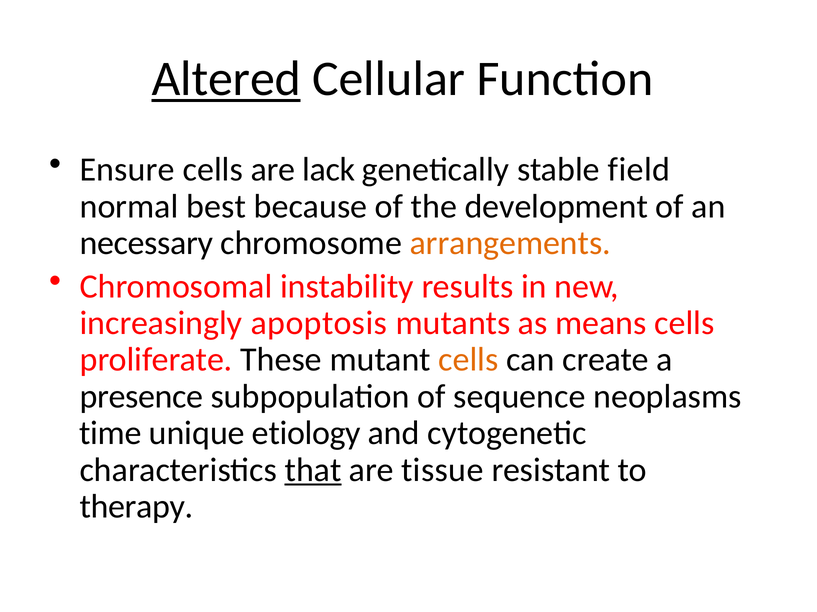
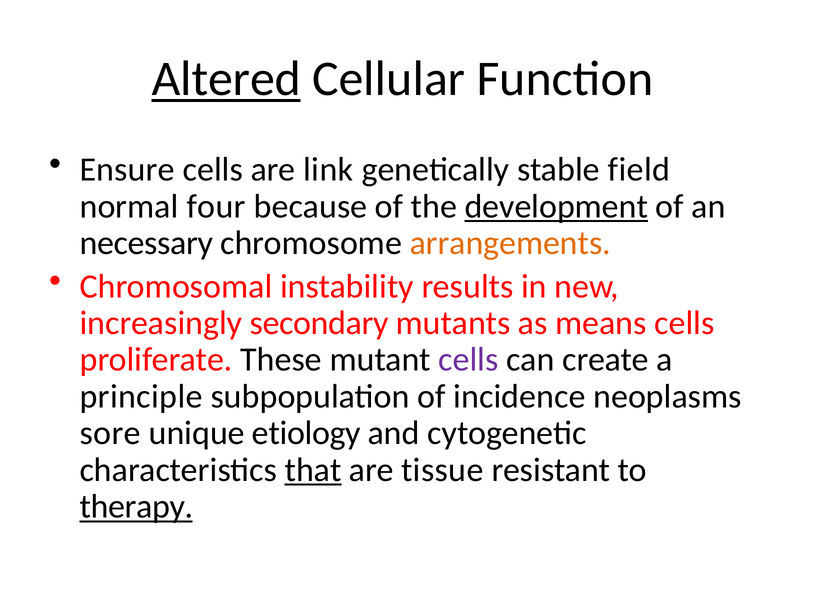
lack: lack -> link
best: best -> four
development underline: none -> present
apoptosis: apoptosis -> secondary
cells at (469, 360) colour: orange -> purple
presence: presence -> principle
sequence: sequence -> incidence
time: time -> sore
therapy underline: none -> present
